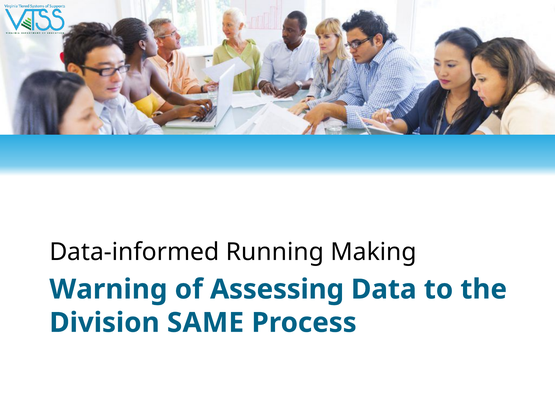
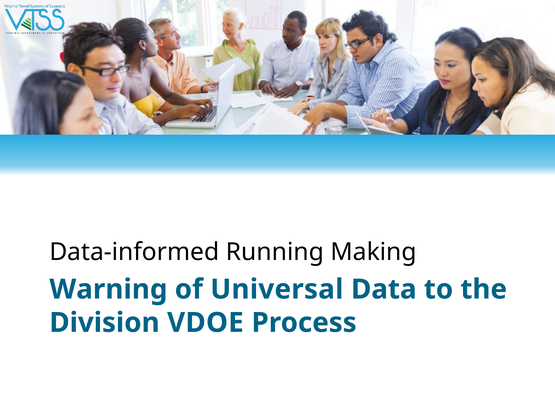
Assessing: Assessing -> Universal
SAME: SAME -> VDOE
